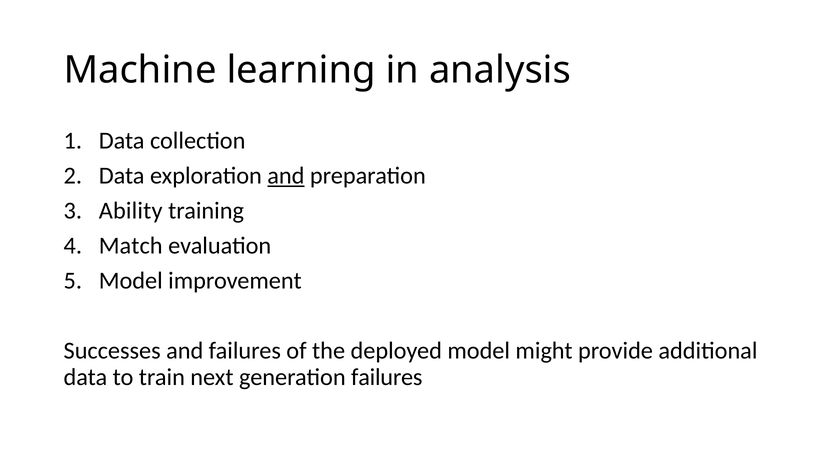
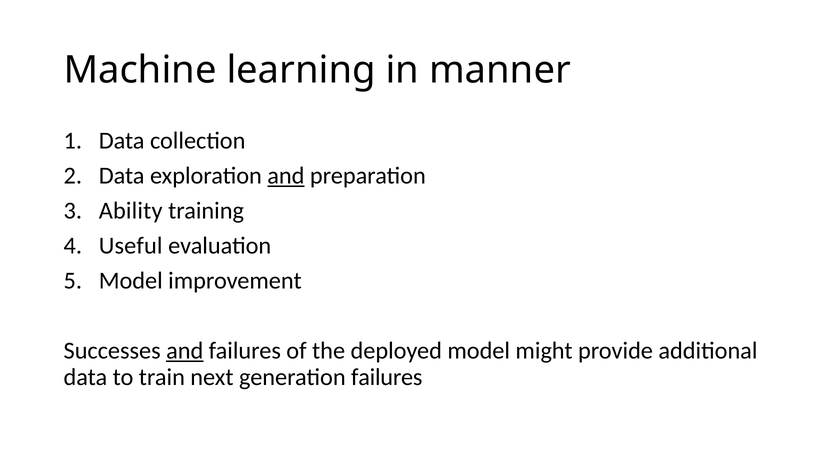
analysis: analysis -> manner
Match: Match -> Useful
and at (185, 351) underline: none -> present
